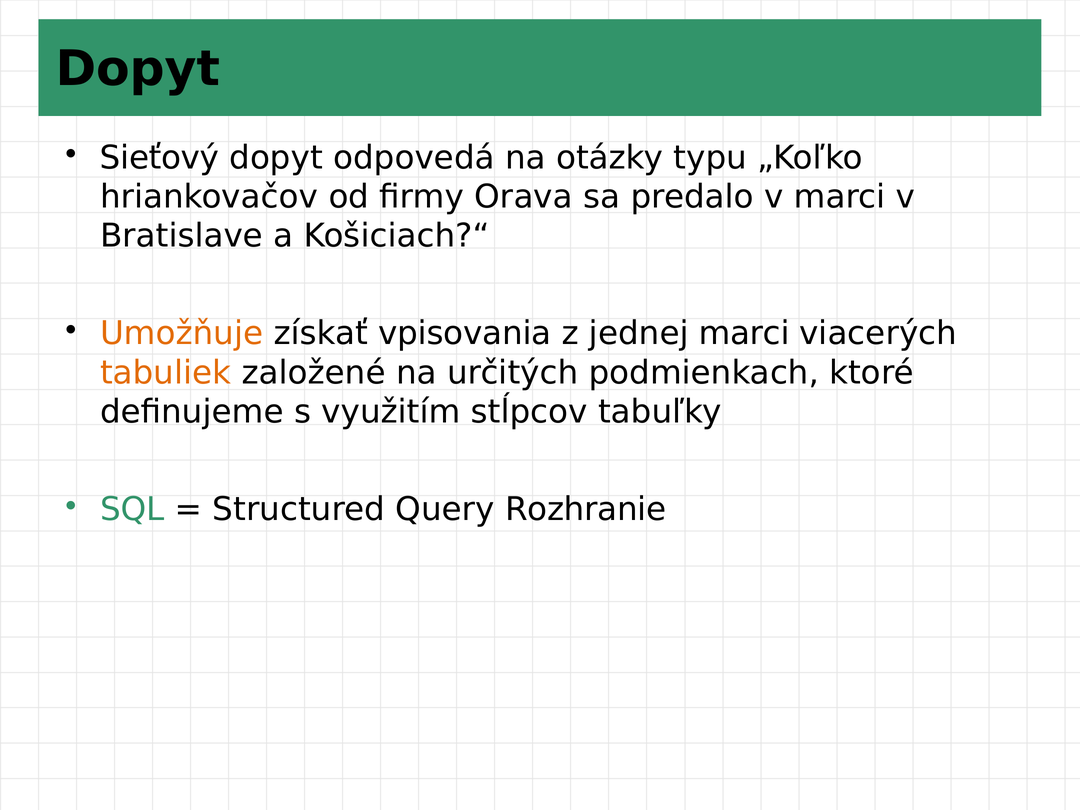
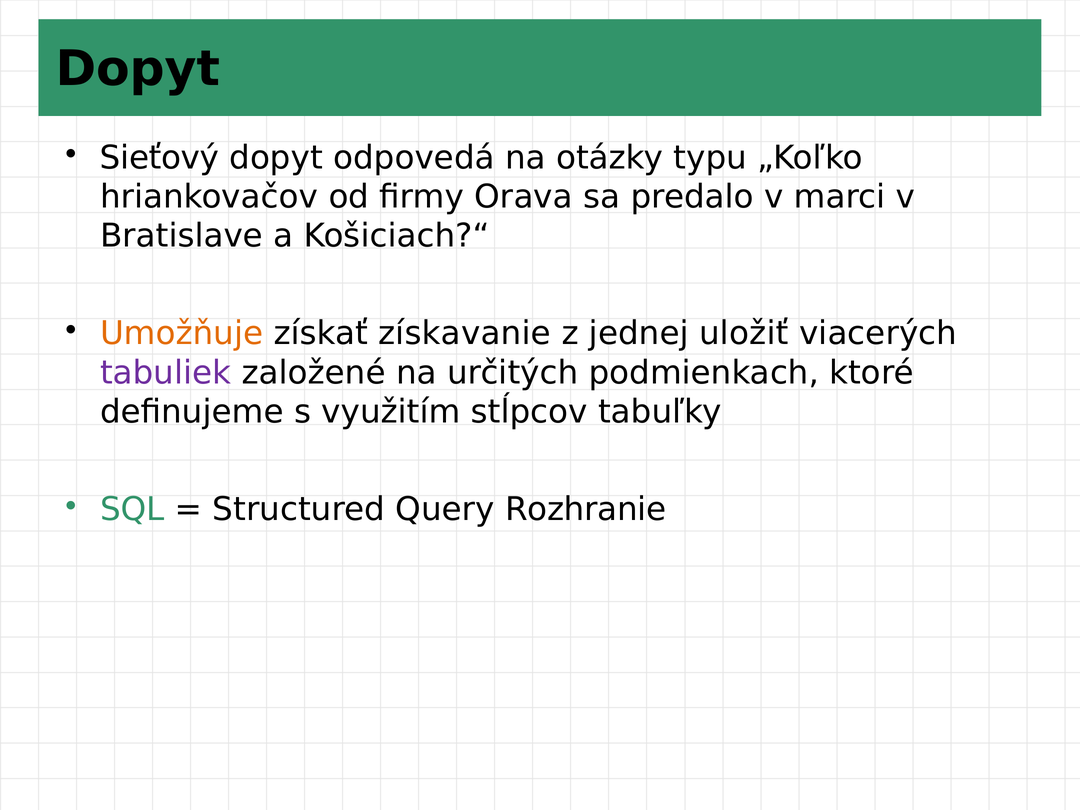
vpisovania: vpisovania -> získavanie
jednej marci: marci -> uložiť
tabuliek colour: orange -> purple
